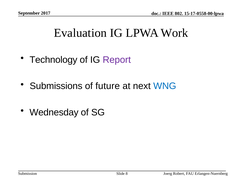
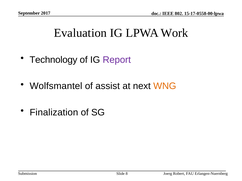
Submissions: Submissions -> Wolfsmantel
future: future -> assist
WNG colour: blue -> orange
Wednesday: Wednesday -> Finalization
